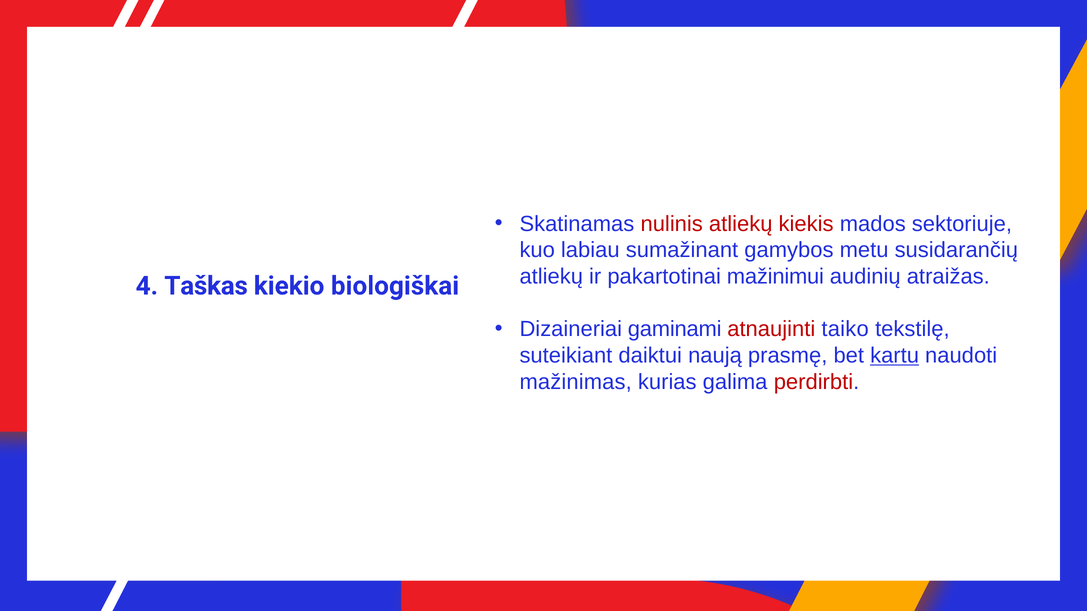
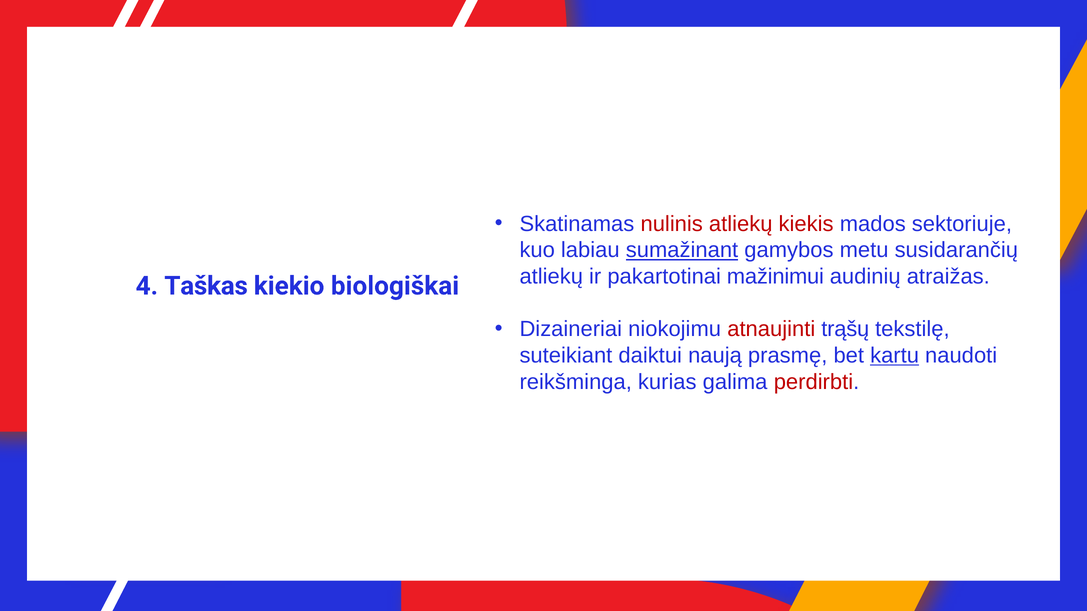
sumažinant underline: none -> present
gaminami: gaminami -> niokojimu
taiko: taiko -> trąšų
mažinimas: mažinimas -> reikšminga
